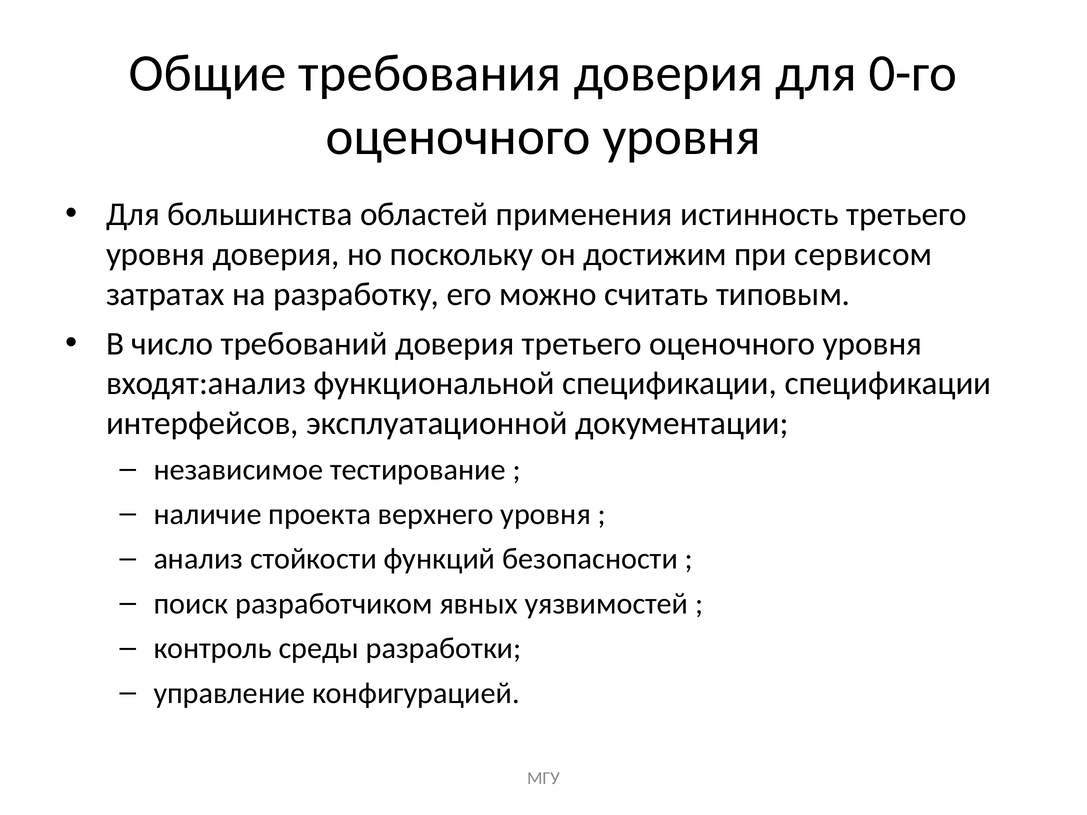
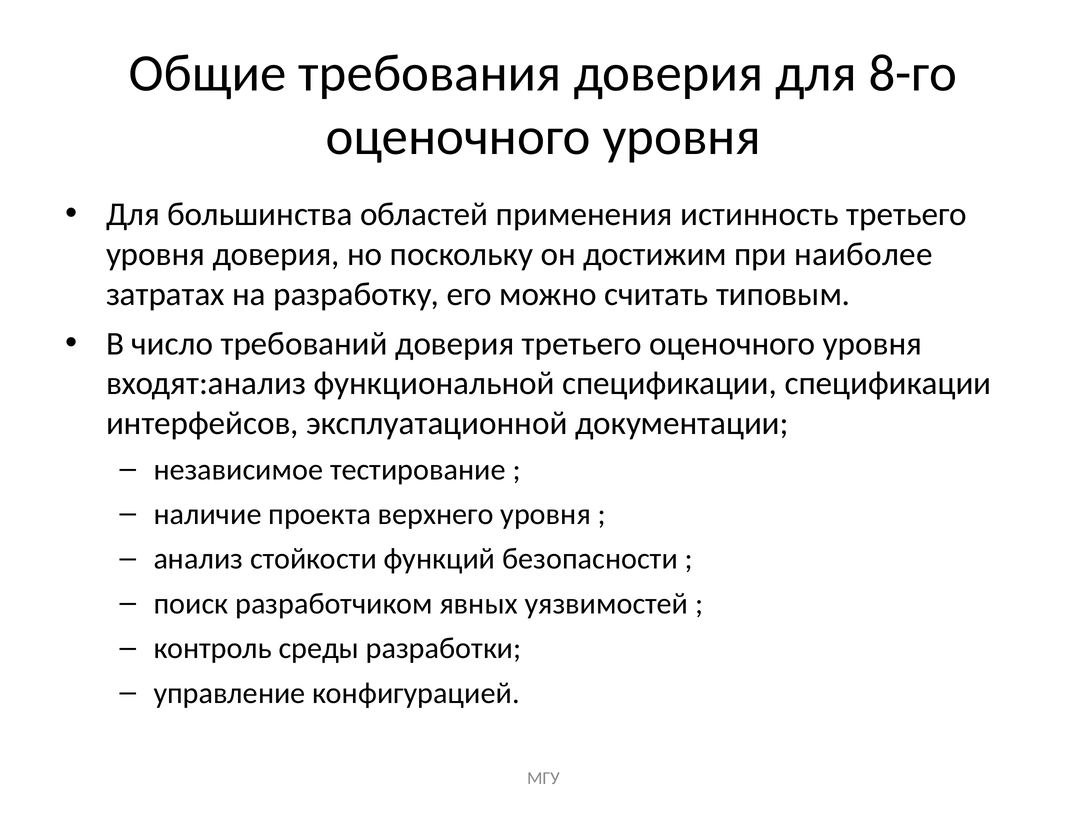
0-го: 0-го -> 8-го
сервисом: сервисом -> наиболее
